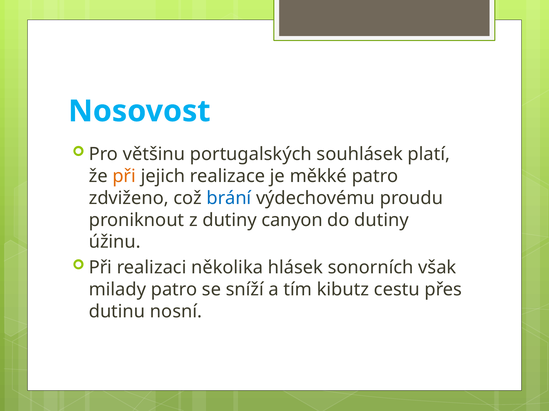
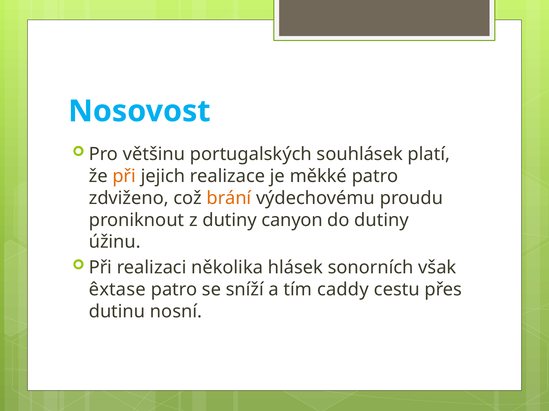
brání colour: blue -> orange
milady: milady -> êxtase
kibutz: kibutz -> caddy
